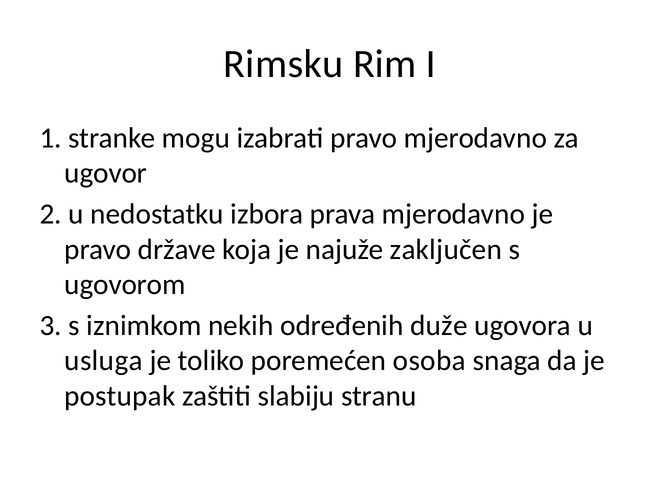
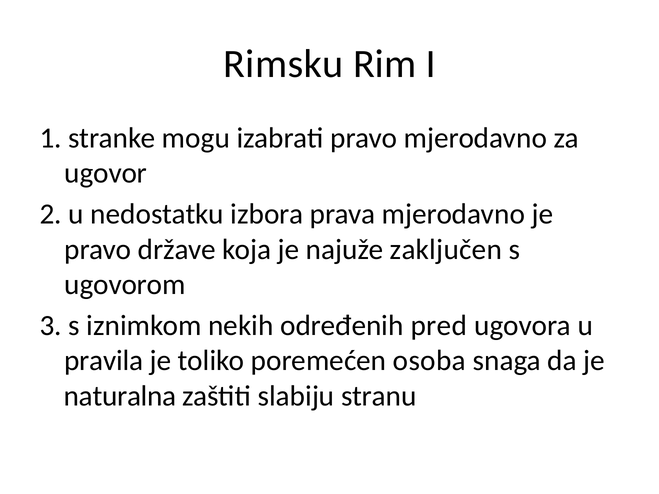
duže: duže -> pred
usluga: usluga -> pravila
postupak: postupak -> naturalna
